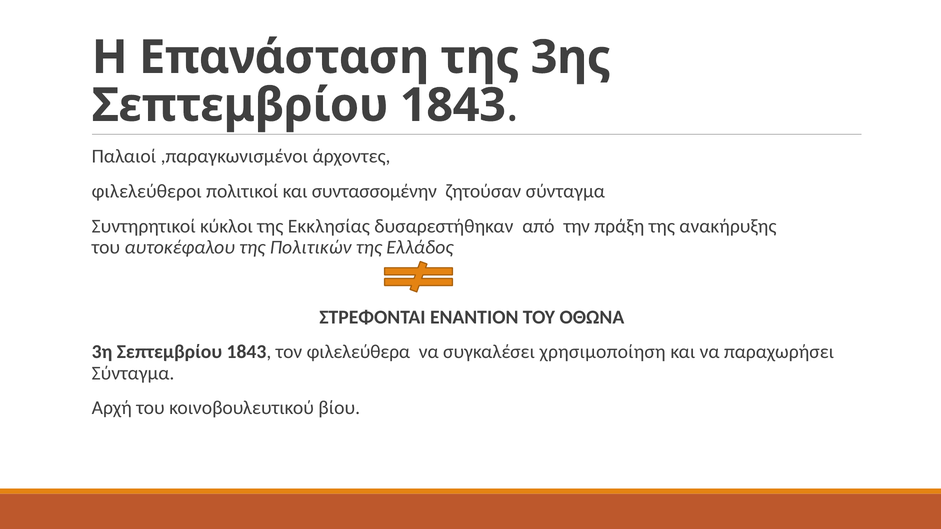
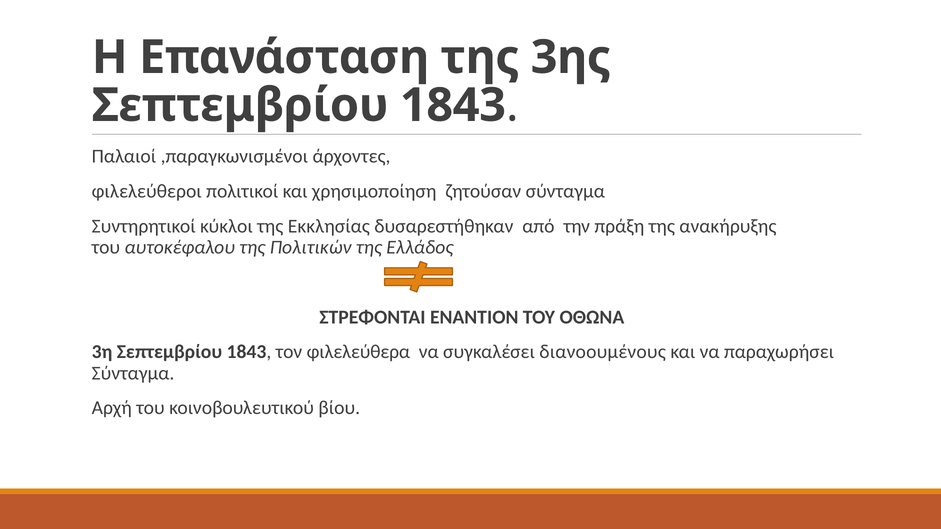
συντασσομένην: συντασσομένην -> χρησιμοποίηση
χρησιμοποίηση: χρησιμοποίηση -> διανοουμένους
